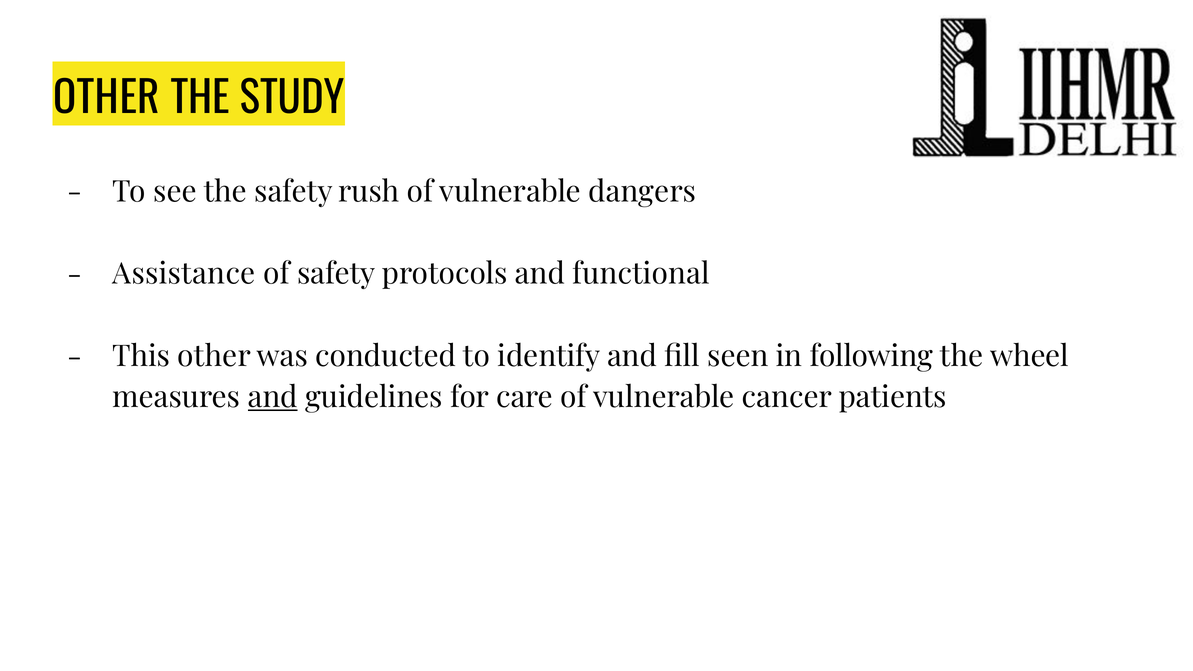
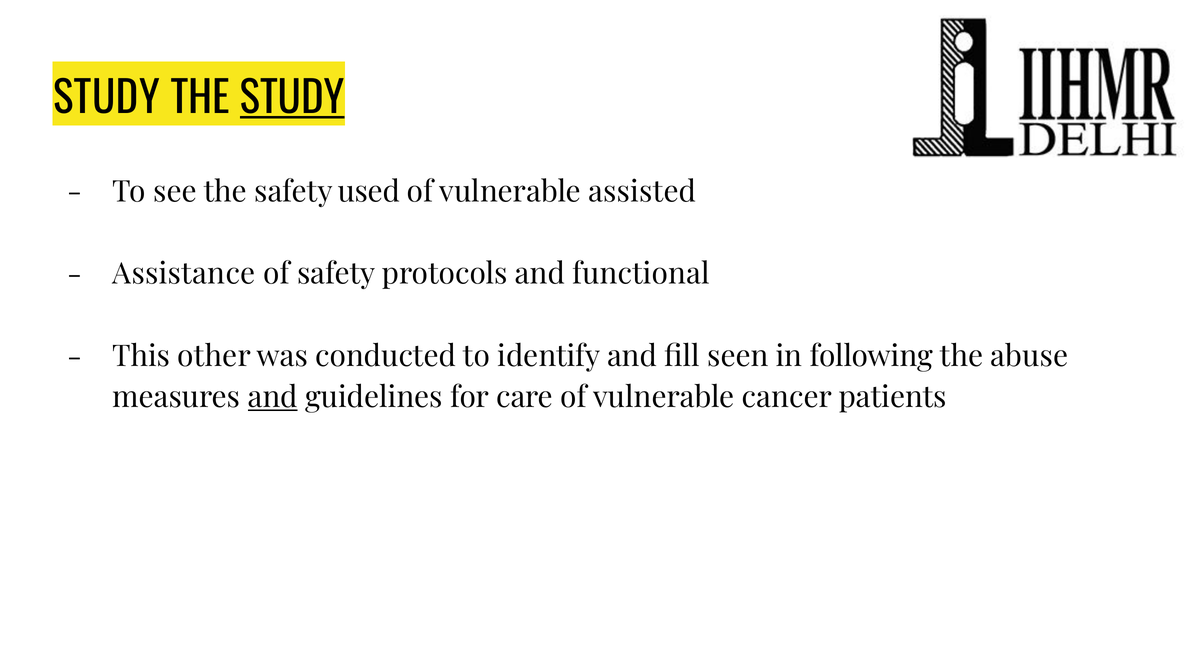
OTHER at (106, 99): OTHER -> STUDY
STUDY at (292, 99) underline: none -> present
rush: rush -> used
dangers: dangers -> assisted
wheel: wheel -> abuse
